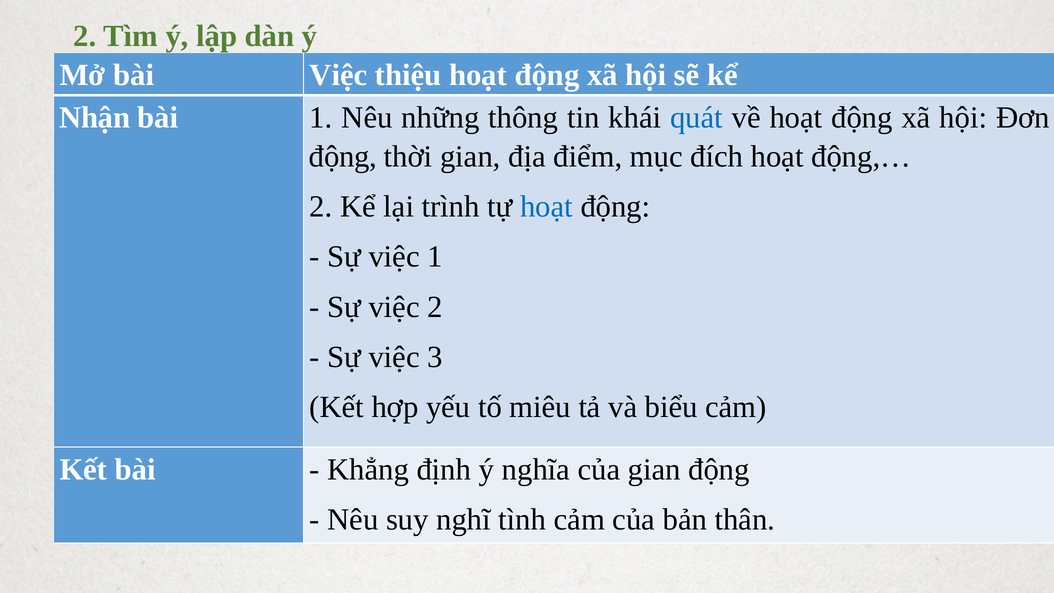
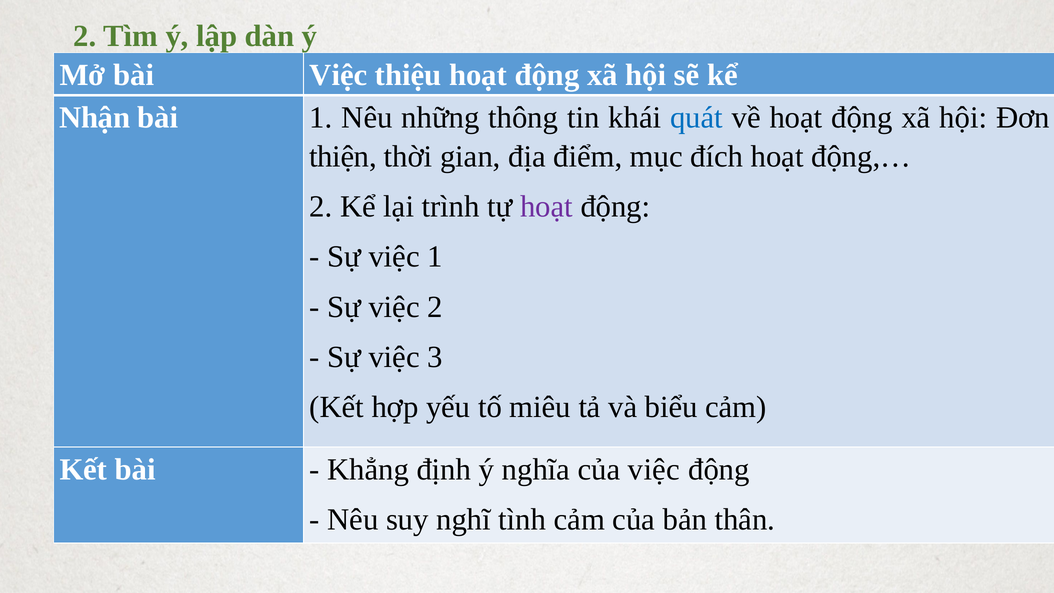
động at (343, 157): động -> thiện
hoạt at (546, 207) colour: blue -> purple
của gian: gian -> việc
